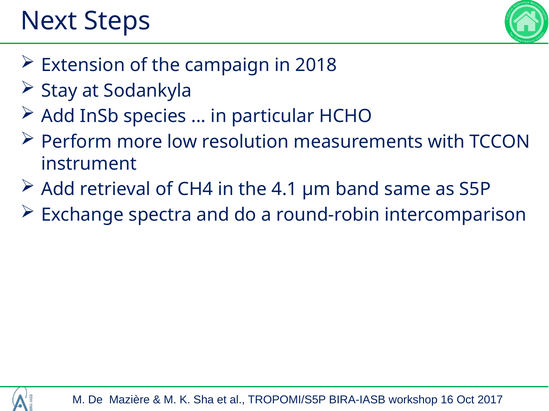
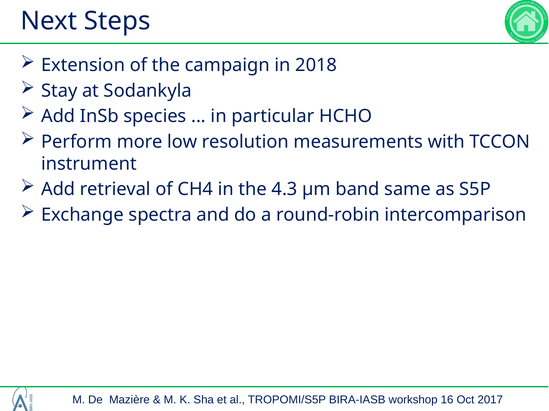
4.1: 4.1 -> 4.3
